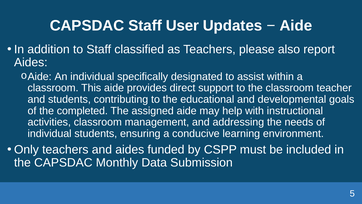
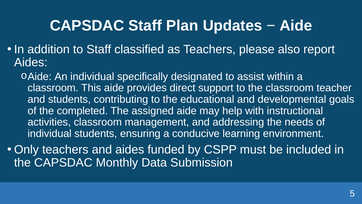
User: User -> Plan
